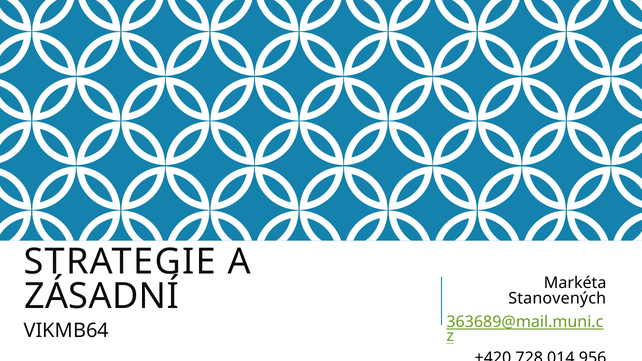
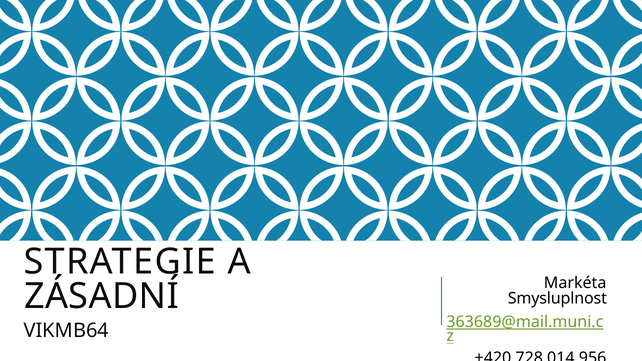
Stanovených: Stanovených -> Smysluplnost
